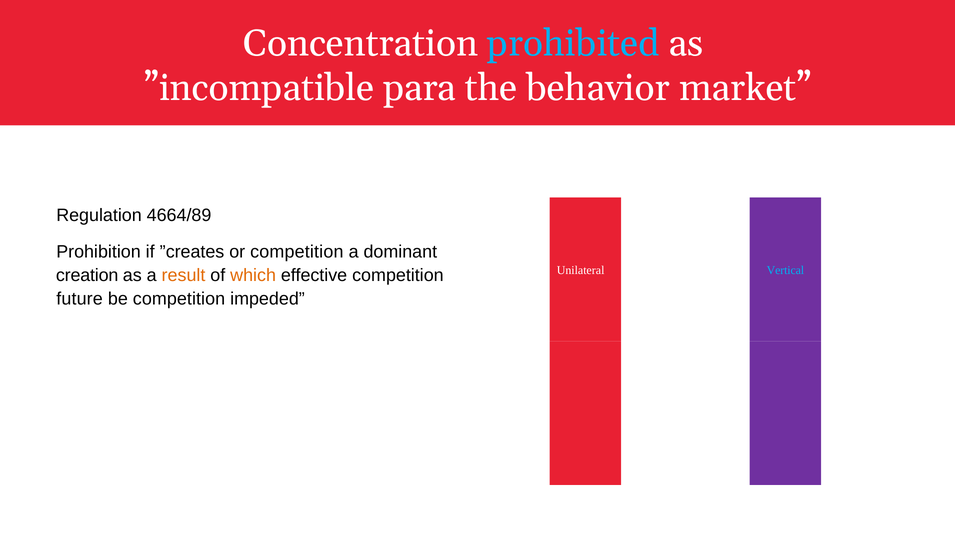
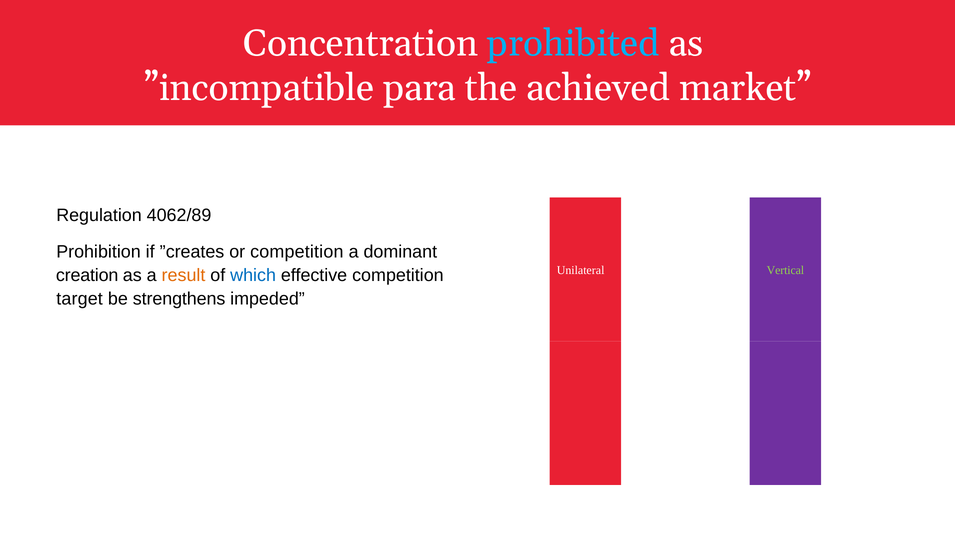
behavior: behavior -> achieved
4664/89: 4664/89 -> 4062/89
Vertical colour: light blue -> light green
which colour: orange -> blue
future: future -> target
be competition: competition -> strengthens
